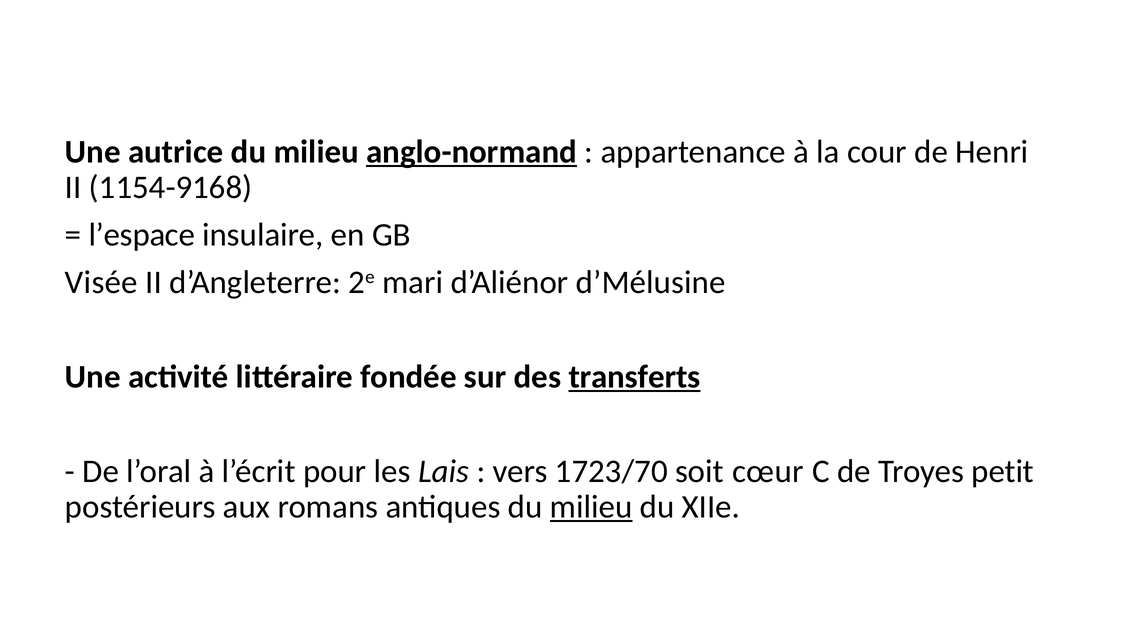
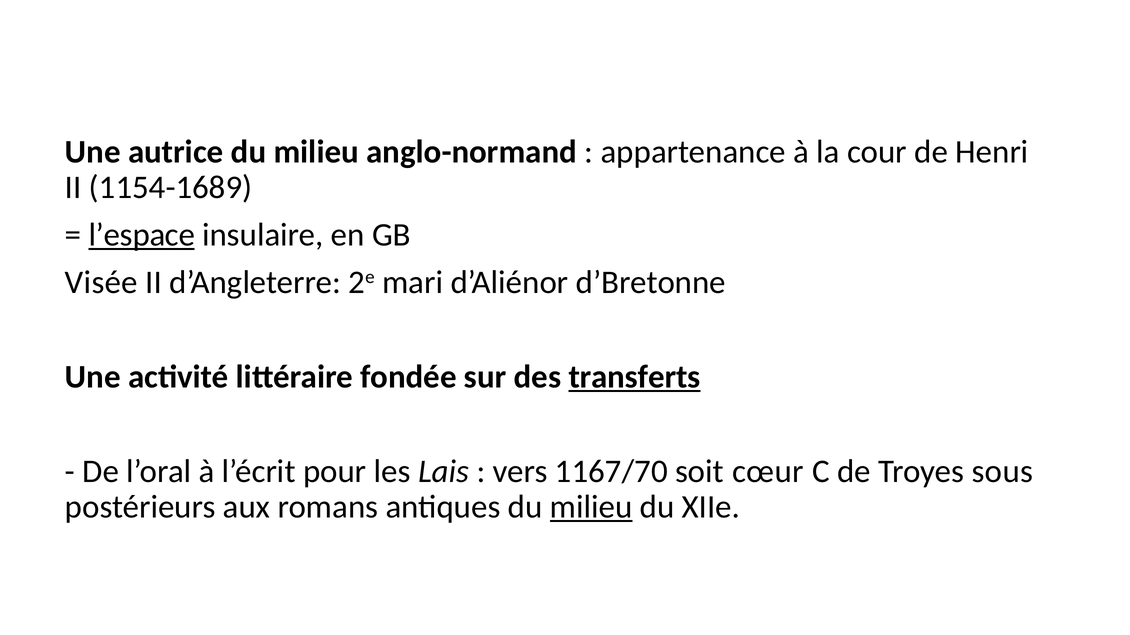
anglo-normand underline: present -> none
1154-9168: 1154-9168 -> 1154-1689
l’espace underline: none -> present
d’Mélusine: d’Mélusine -> d’Bretonne
1723/70: 1723/70 -> 1167/70
petit: petit -> sous
